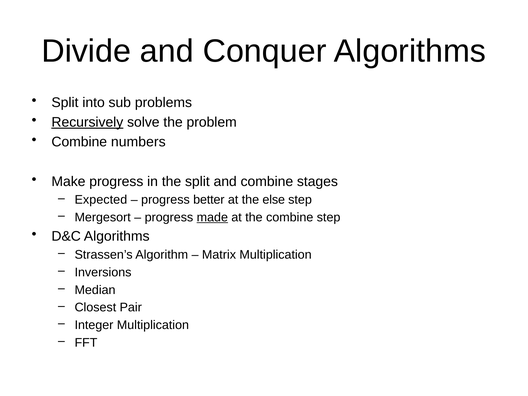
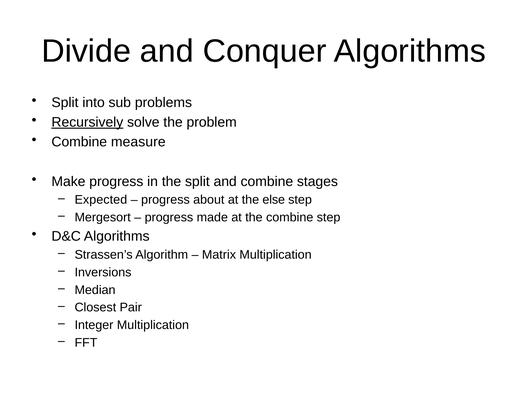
numbers: numbers -> measure
better: better -> about
made underline: present -> none
